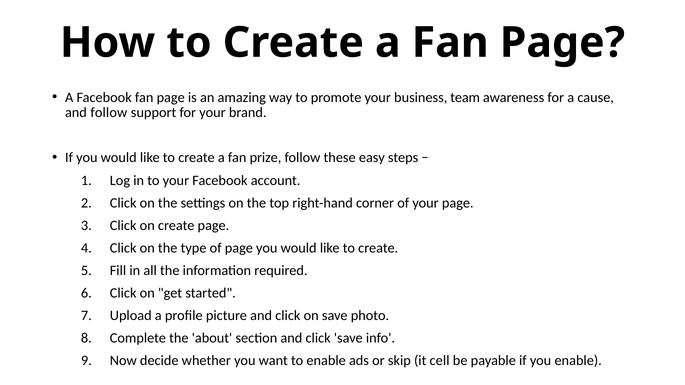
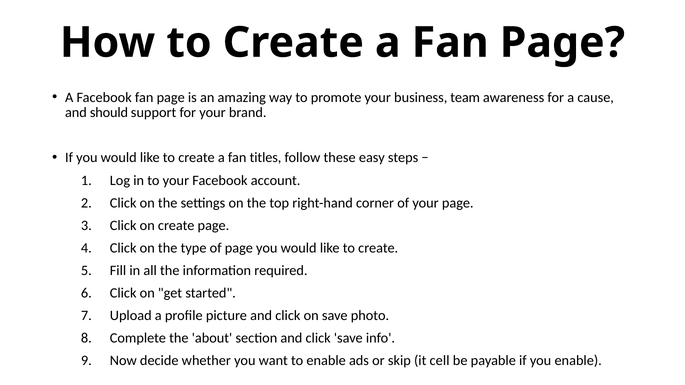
and follow: follow -> should
prize: prize -> titles
